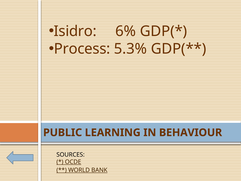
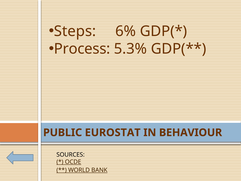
Isidro: Isidro -> Steps
LEARNING: LEARNING -> EUROSTAT
